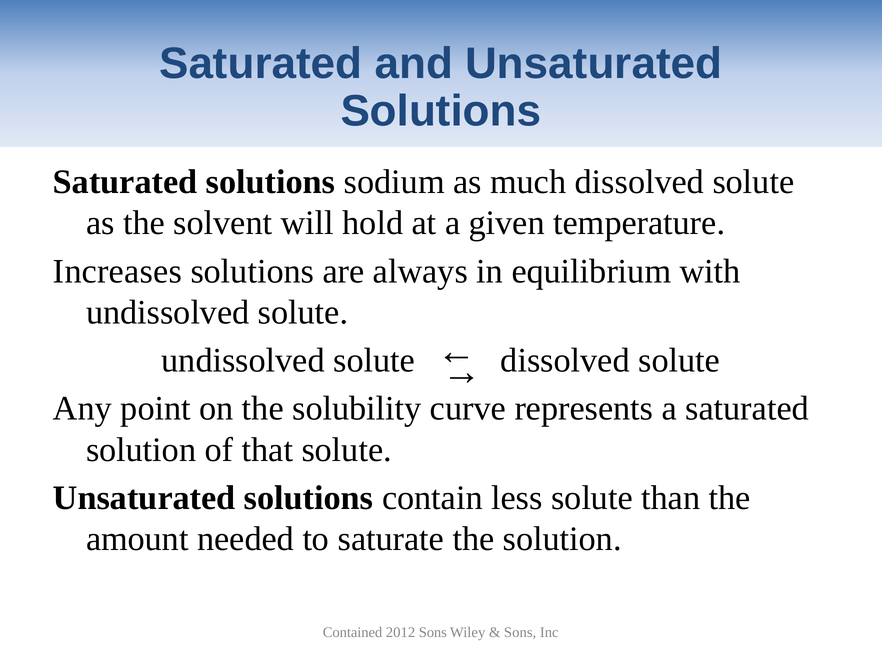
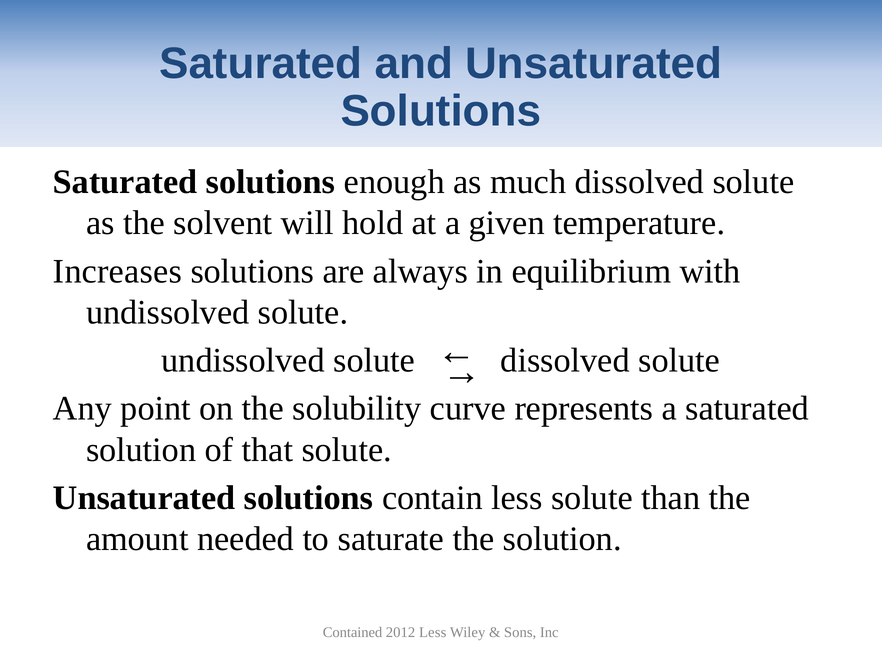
sodium: sodium -> enough
2012 Sons: Sons -> Less
